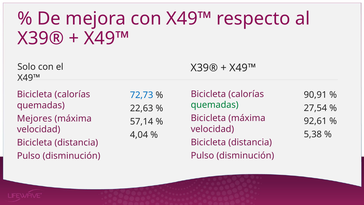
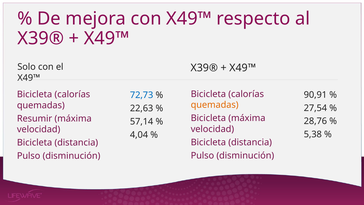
quemadas at (215, 105) colour: green -> orange
Mejores: Mejores -> Resumir
92,61: 92,61 -> 28,76
